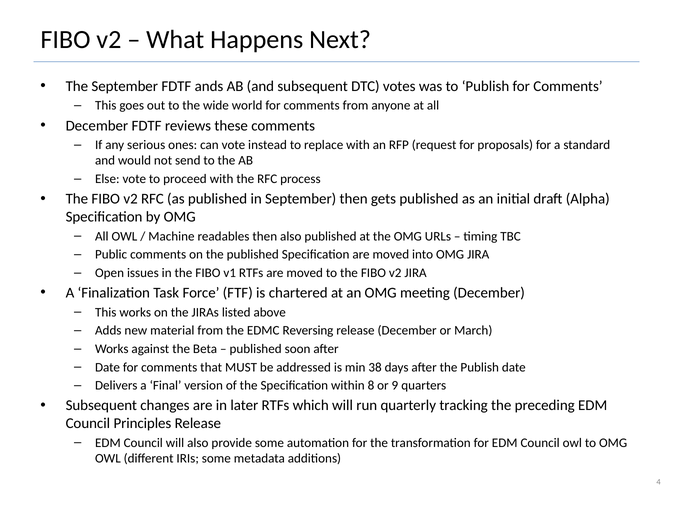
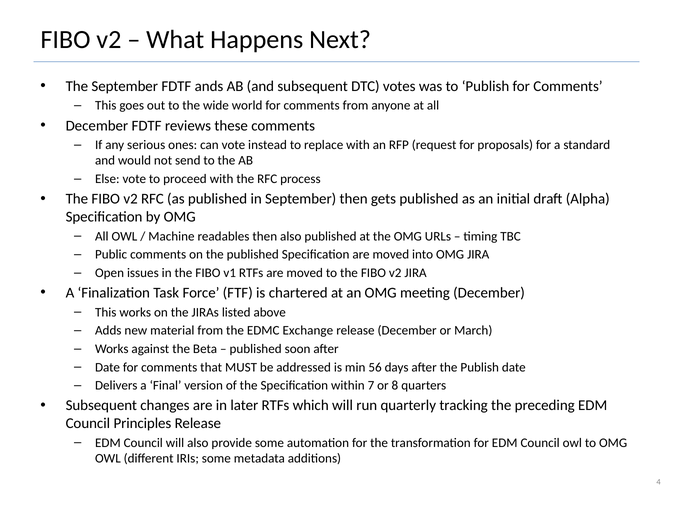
Reversing: Reversing -> Exchange
38: 38 -> 56
8: 8 -> 7
9: 9 -> 8
